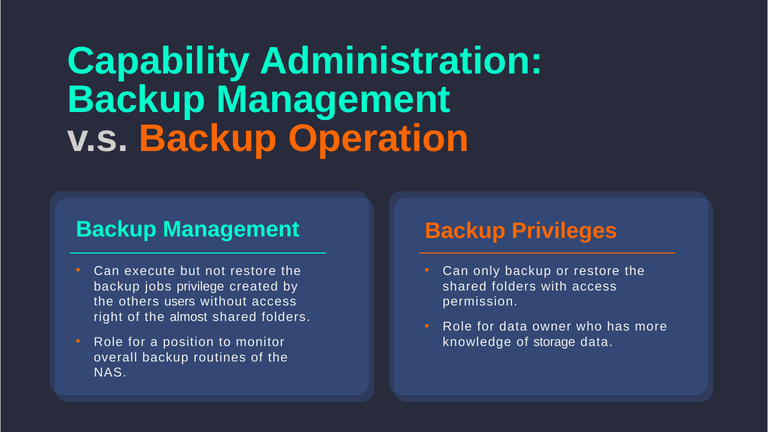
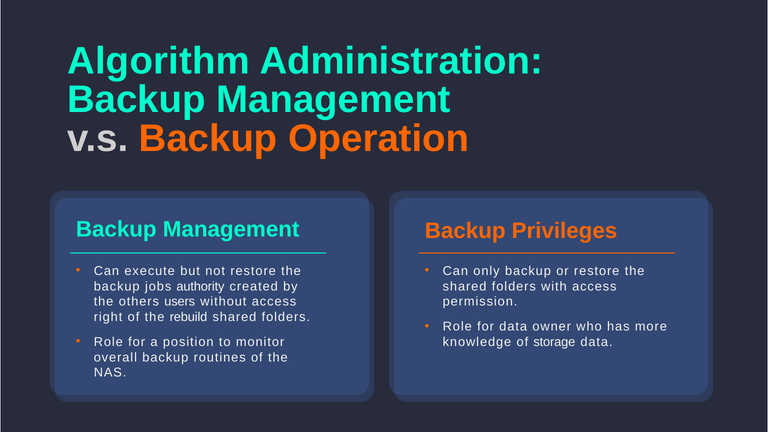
Capability: Capability -> Algorithm
privilege: privilege -> authority
almost: almost -> rebuild
